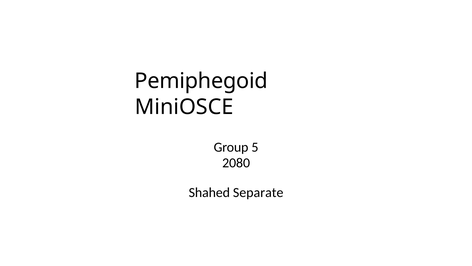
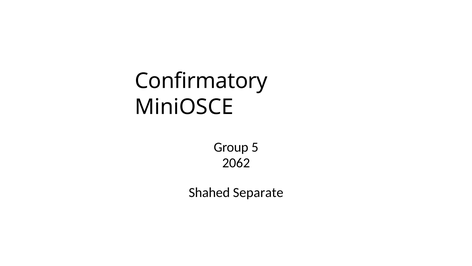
Pemiphegoid: Pemiphegoid -> Confirmatory
2080: 2080 -> 2062
